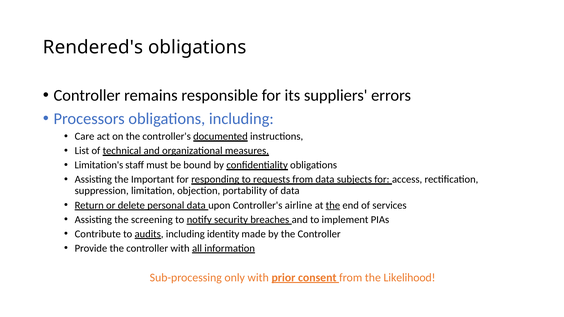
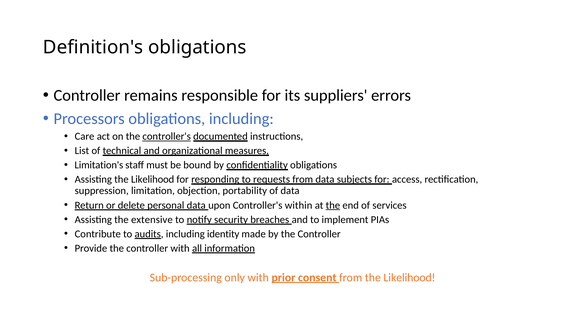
Rendered's: Rendered's -> Definition's
controller's at (167, 136) underline: none -> present
Assisting the Important: Important -> Likelihood
airline: airline -> within
screening: screening -> extensive
